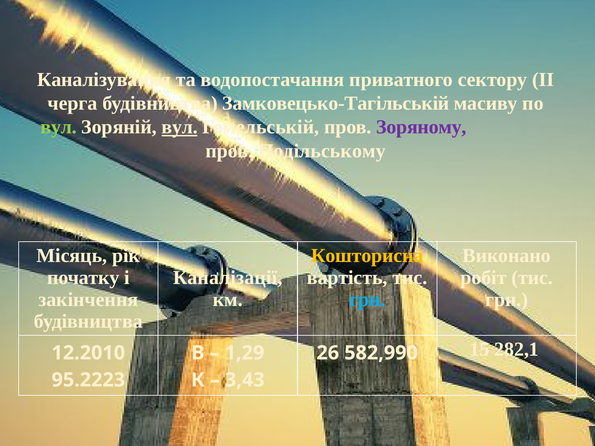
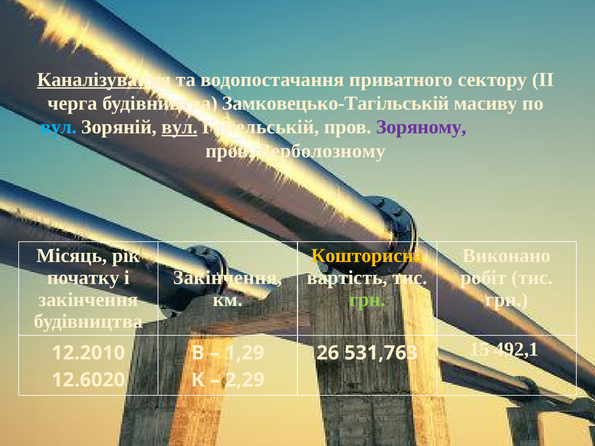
Каналізування underline: none -> present
вул at (59, 127) colour: light green -> light blue
Подільському: Подільському -> Верболозному
Каналізації at (228, 278): Каналізації -> Закінчення
грн at (367, 300) colour: light blue -> light green
582,990: 582,990 -> 531,763
282,1: 282,1 -> 492,1
95.2223: 95.2223 -> 12.6020
3,43: 3,43 -> 2,29
